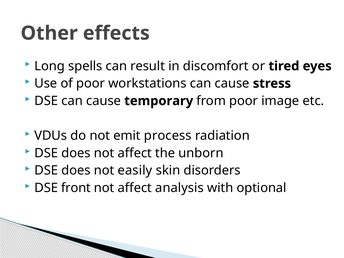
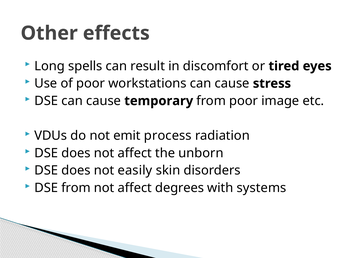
DSE front: front -> from
analysis: analysis -> degrees
optional: optional -> systems
